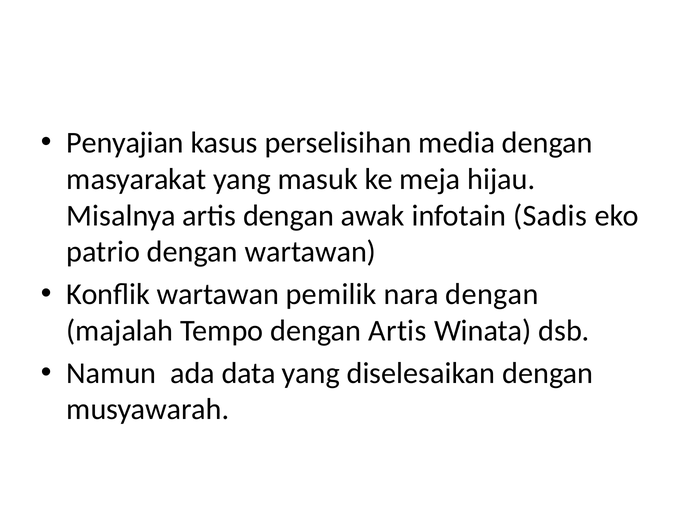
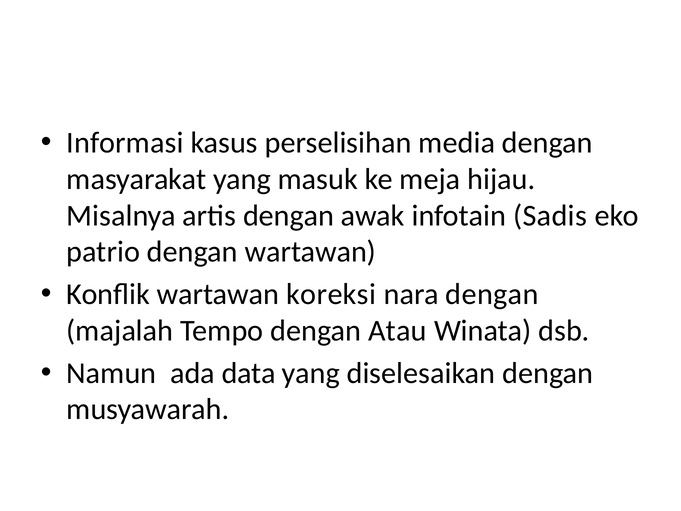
Penyajian: Penyajian -> Informasi
pemilik: pemilik -> koreksi
dengan Artis: Artis -> Atau
